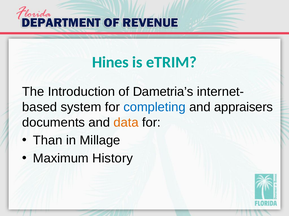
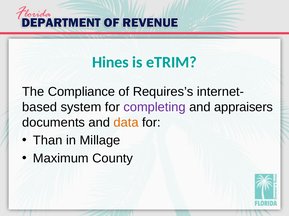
Introduction: Introduction -> Compliance
Dametria’s: Dametria’s -> Requires’s
completing colour: blue -> purple
History: History -> County
